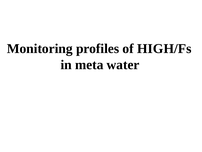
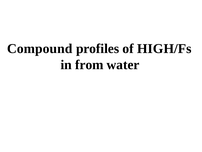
Monitoring: Monitoring -> Compound
meta: meta -> from
